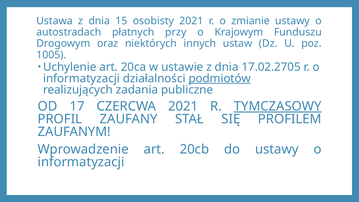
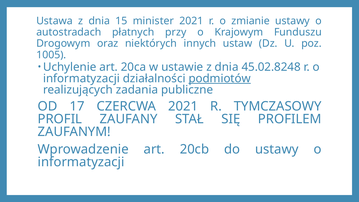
osobisty: osobisty -> minister
17.02.2705: 17.02.2705 -> 45.02.8248
TYMCZASOWY underline: present -> none
